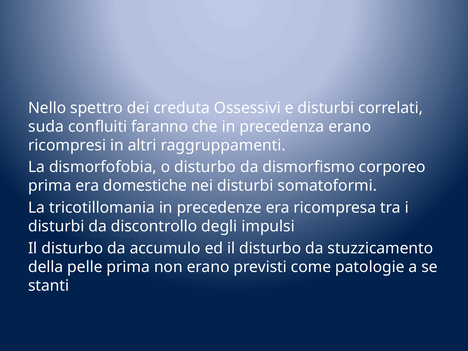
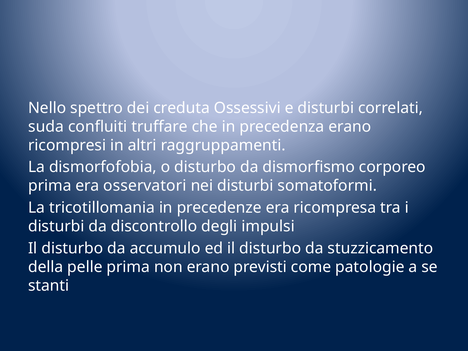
faranno: faranno -> truffare
domestiche: domestiche -> osservatori
